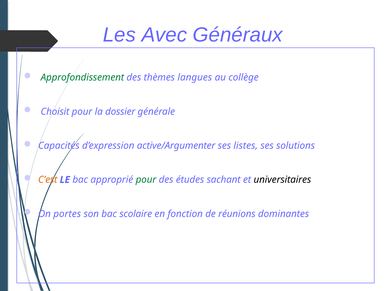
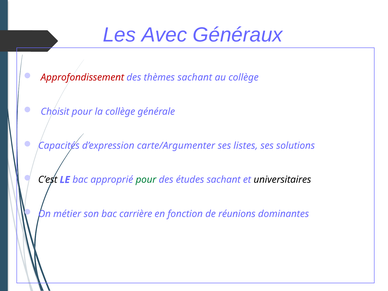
Approfondissement colour: green -> red
thèmes langues: langues -> sachant
la dossier: dossier -> collège
active/Argumenter: active/Argumenter -> carte/Argumenter
C’est colour: orange -> black
portes: portes -> métier
scolaire: scolaire -> carrière
